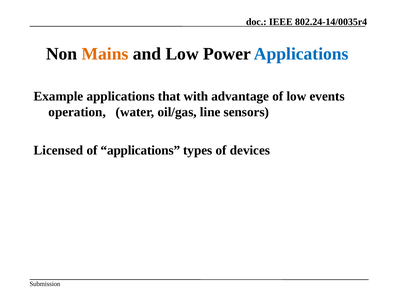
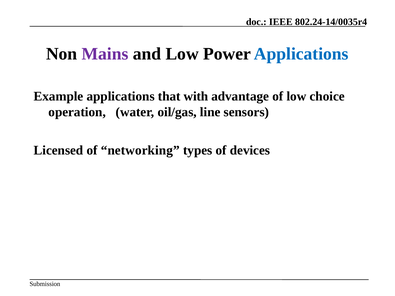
Mains colour: orange -> purple
events: events -> choice
of applications: applications -> networking
